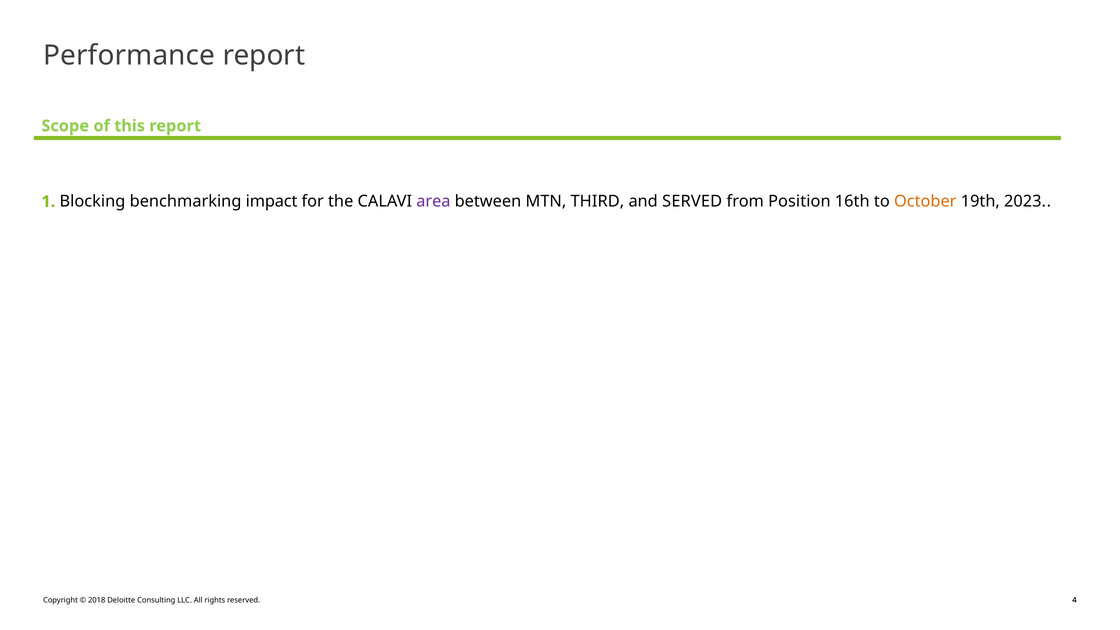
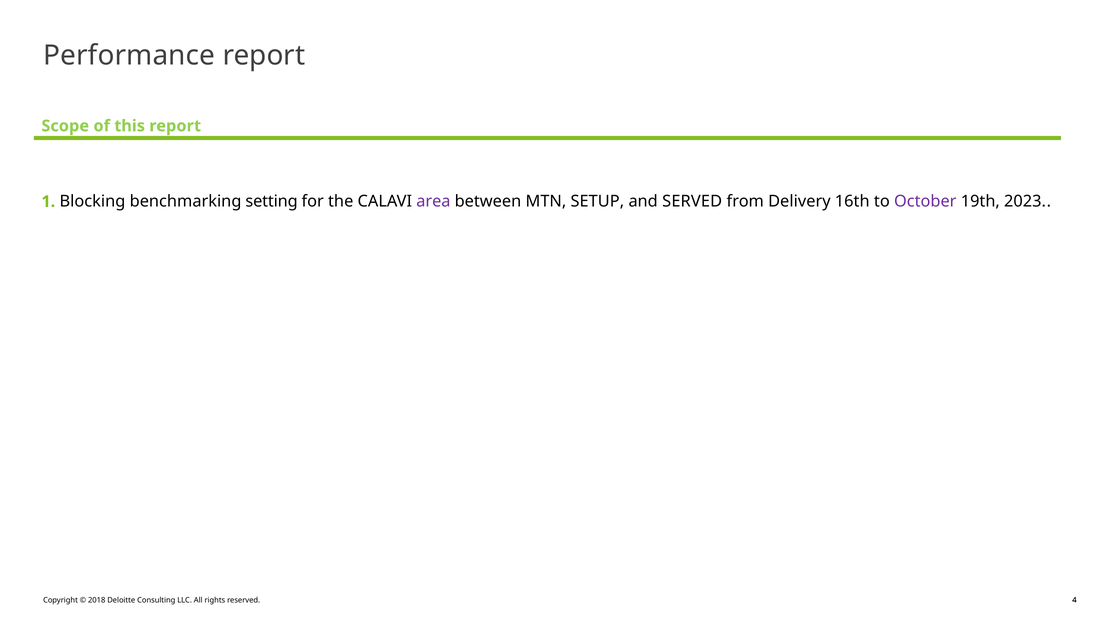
impact: impact -> setting
THIRD: THIRD -> SETUP
Position: Position -> Delivery
October colour: orange -> purple
